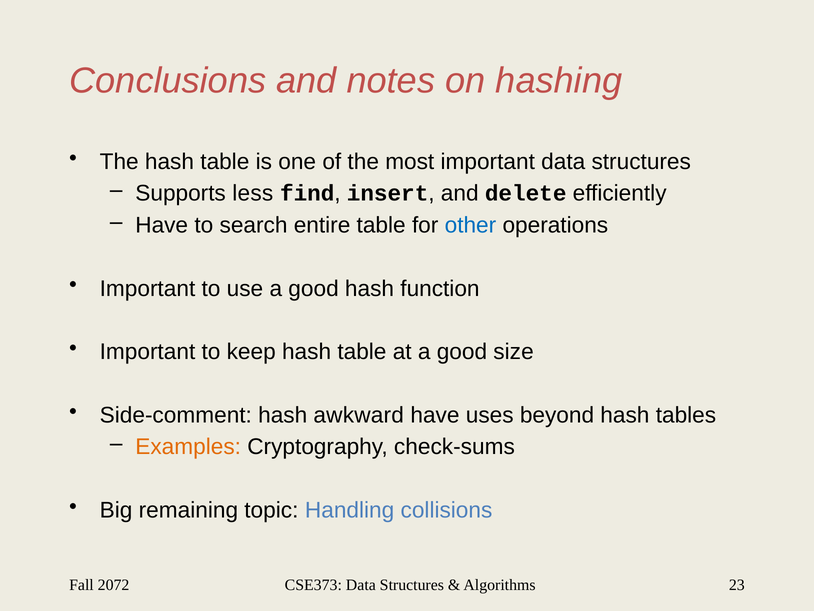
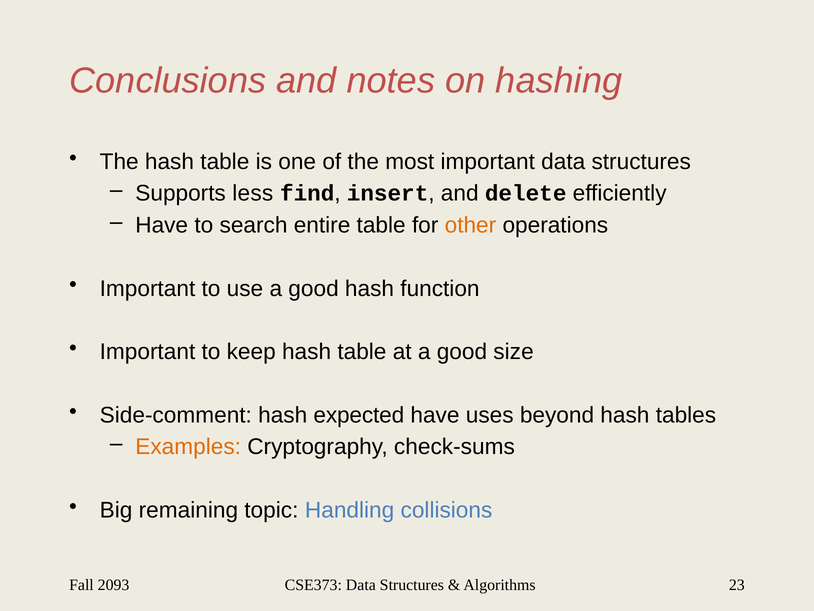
other colour: blue -> orange
awkward: awkward -> expected
2072: 2072 -> 2093
